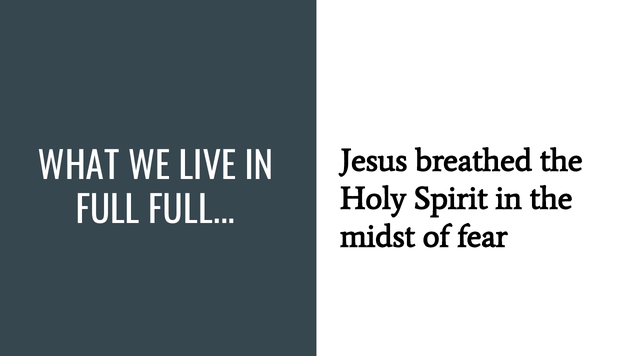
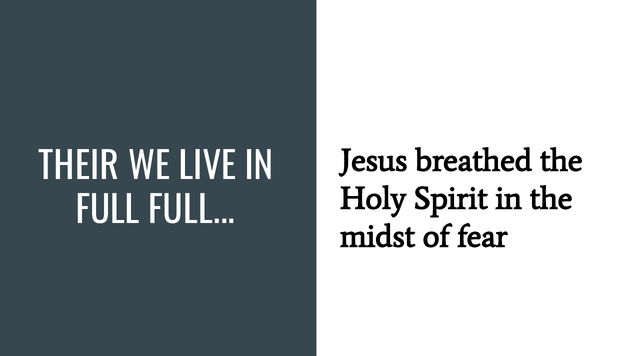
WHAT: WHAT -> THEIR
